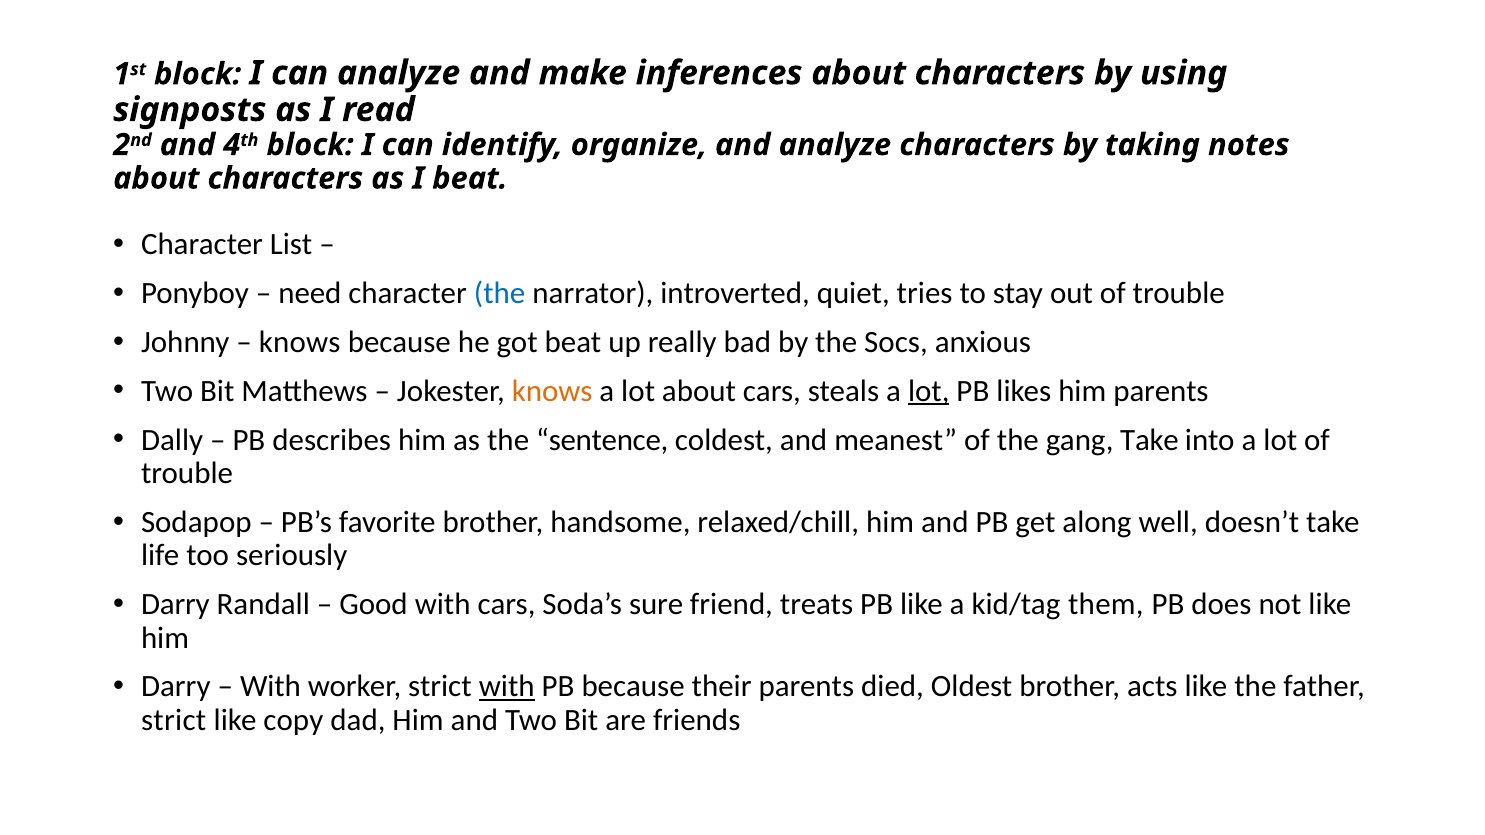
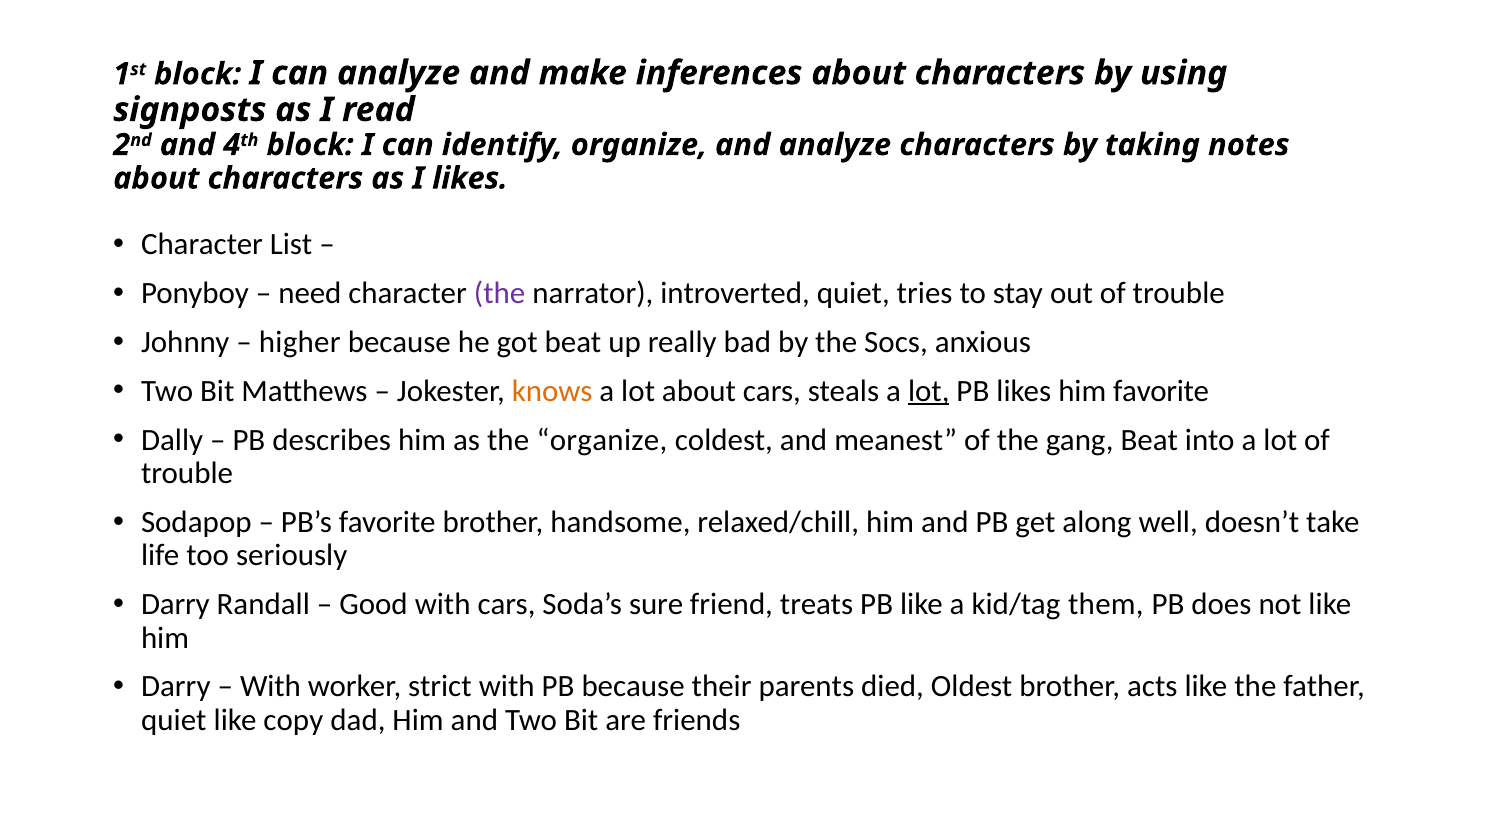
I beat: beat -> likes
the at (500, 293) colour: blue -> purple
knows at (300, 342): knows -> higher
him parents: parents -> favorite
the sentence: sentence -> organize
gang Take: Take -> Beat
with at (507, 687) underline: present -> none
strict at (174, 720): strict -> quiet
